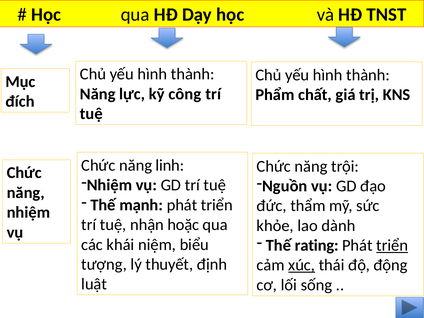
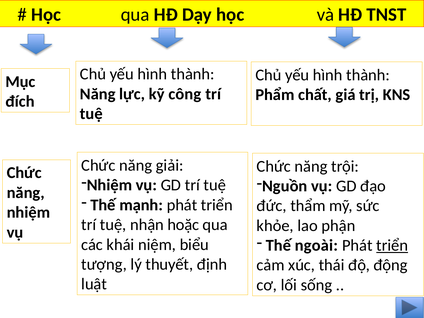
linh: linh -> giải
dành: dành -> phận
rating: rating -> ngoài
xúc underline: present -> none
